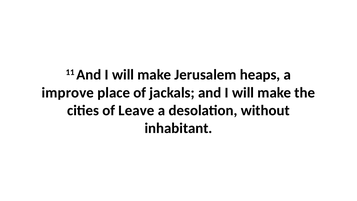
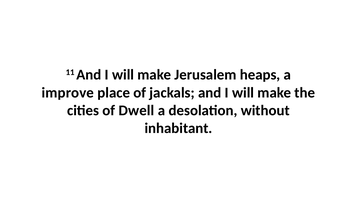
Leave: Leave -> Dwell
